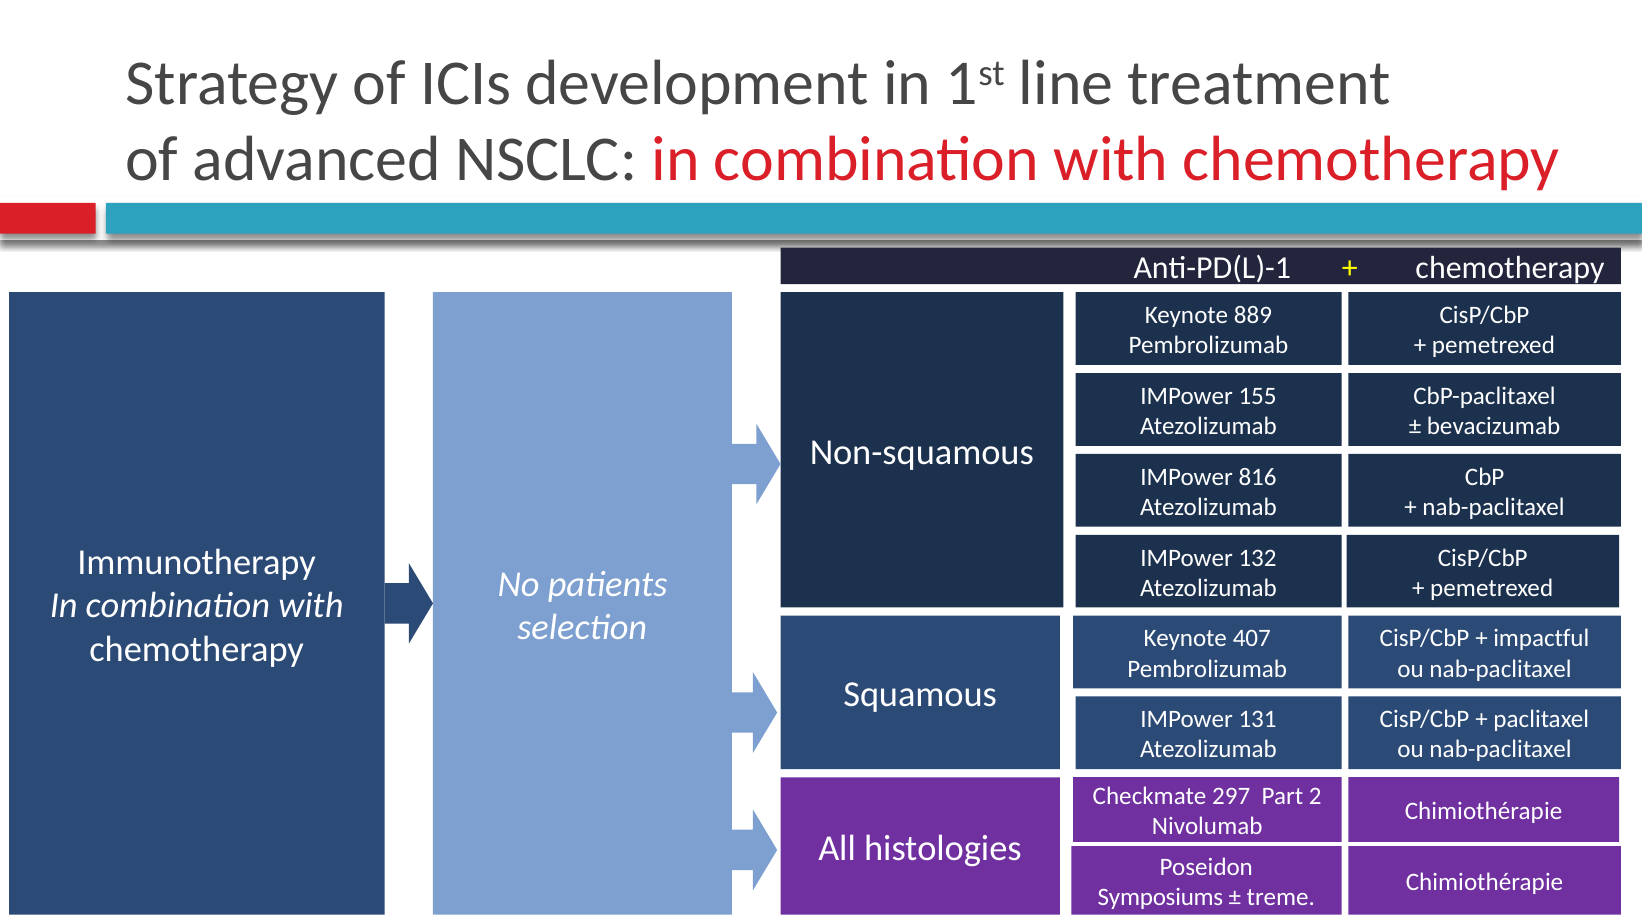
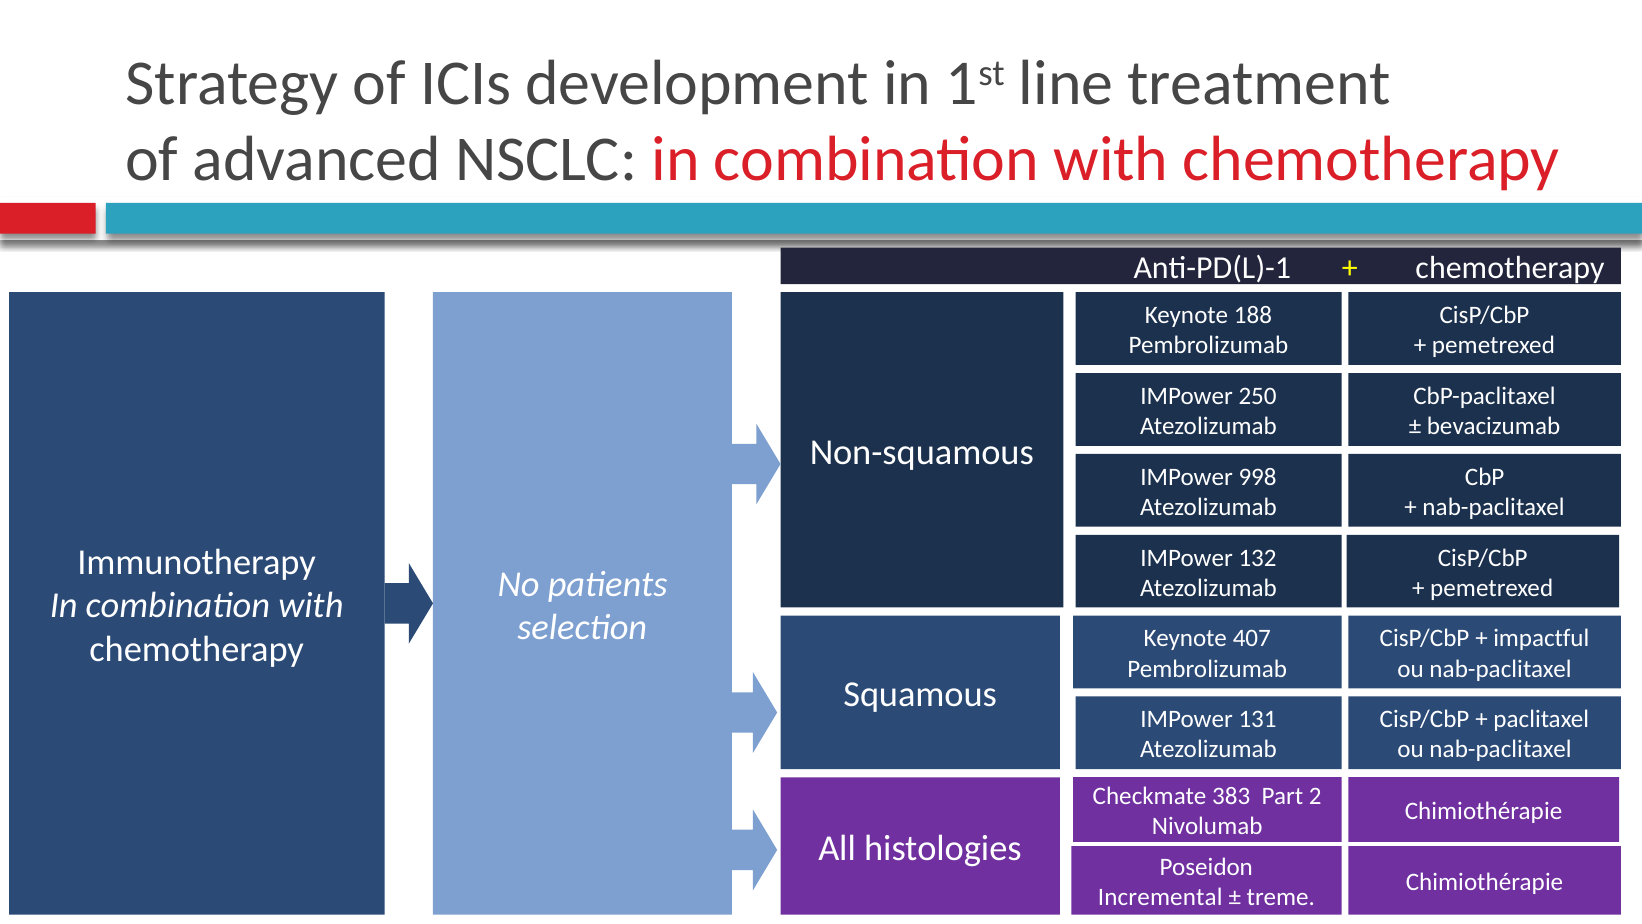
889: 889 -> 188
155: 155 -> 250
816: 816 -> 998
297: 297 -> 383
Symposiums: Symposiums -> Incremental
